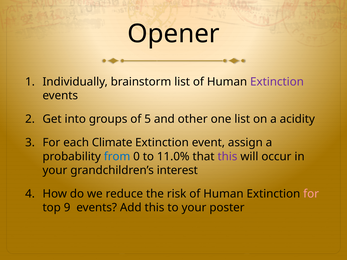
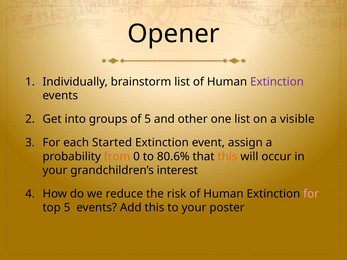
acidity: acidity -> visible
Climate: Climate -> Started
from colour: blue -> orange
11.0%: 11.0% -> 80.6%
this at (227, 157) colour: purple -> orange
top 9: 9 -> 5
